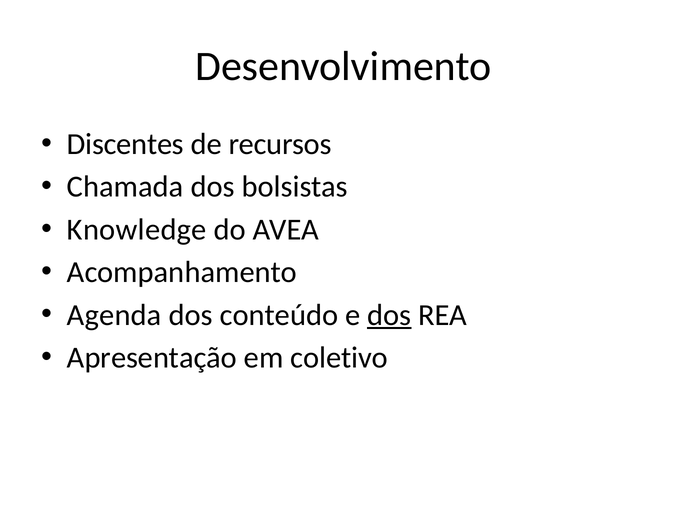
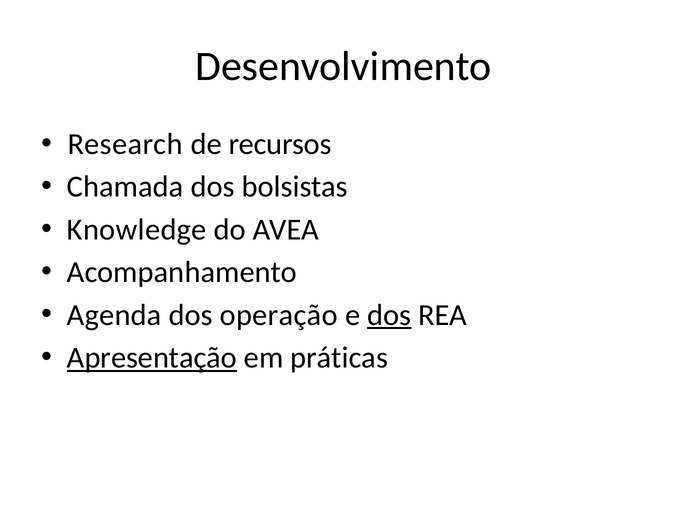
Discentes: Discentes -> Research
conteúdo: conteúdo -> operação
Apresentação underline: none -> present
coletivo: coletivo -> práticas
